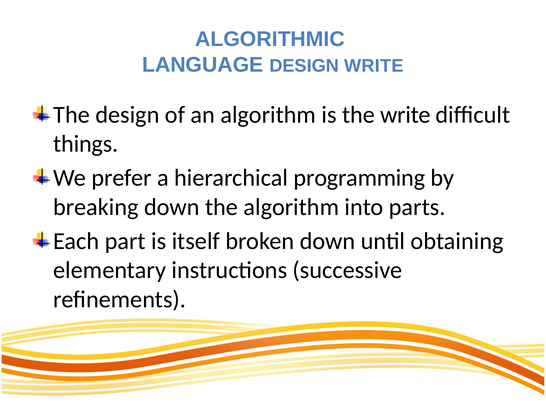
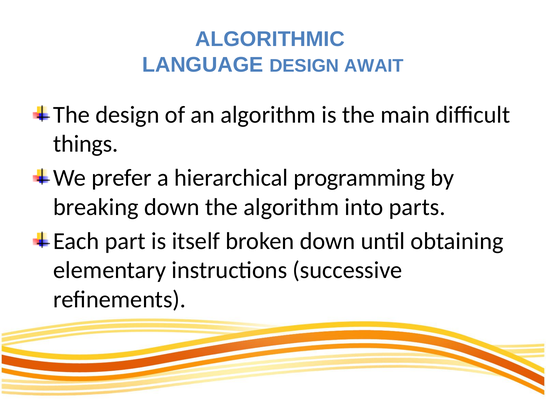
DESIGN WRITE: WRITE -> AWAIT
the write: write -> main
